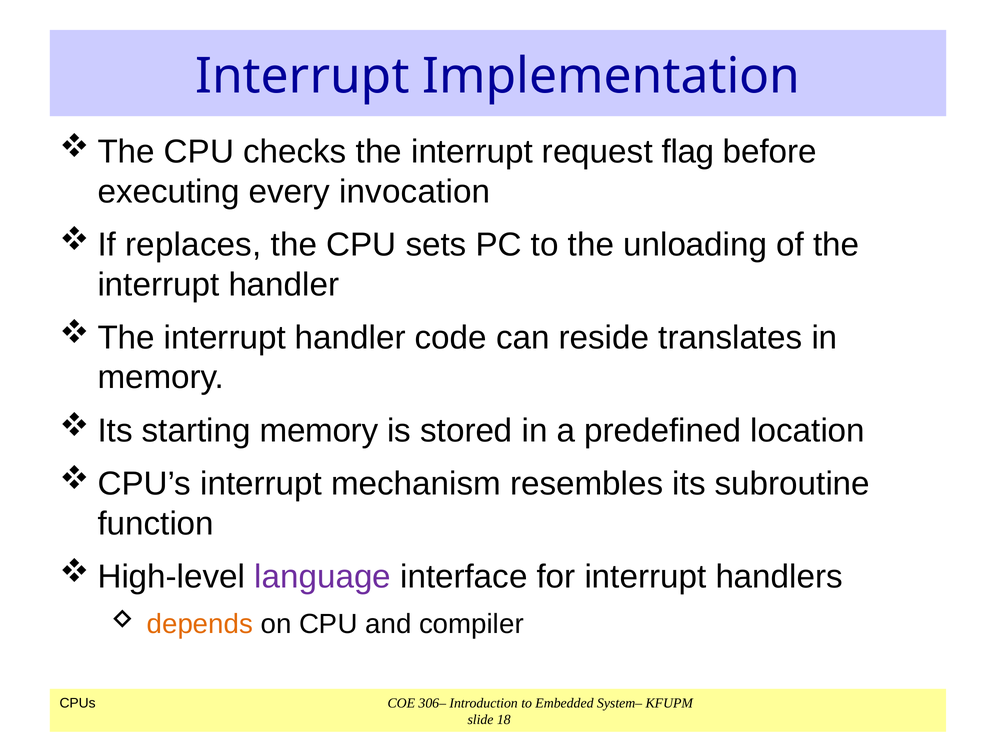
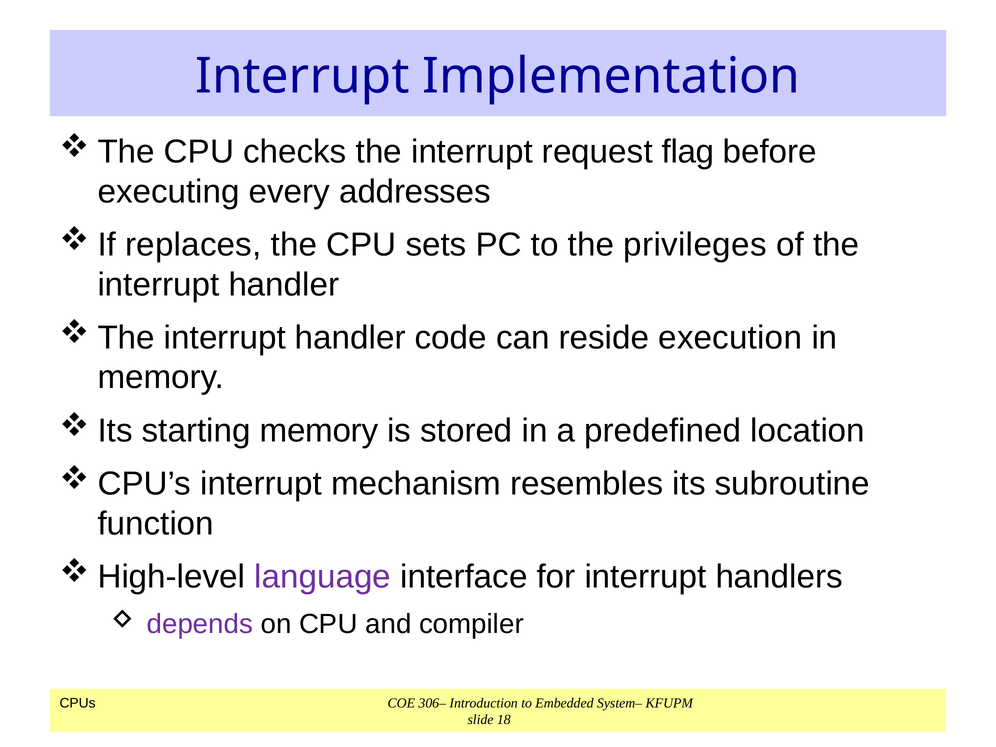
invocation: invocation -> addresses
unloading: unloading -> privileges
translates: translates -> execution
depends colour: orange -> purple
